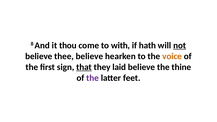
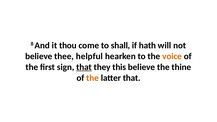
with: with -> shall
not underline: present -> none
thee believe: believe -> helpful
laid: laid -> this
the at (93, 78) colour: purple -> orange
latter feet: feet -> that
